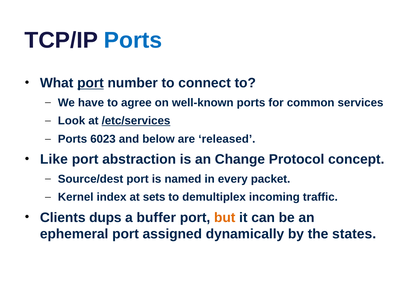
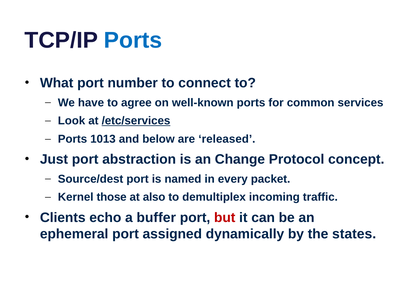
port at (90, 83) underline: present -> none
6023: 6023 -> 1013
Like: Like -> Just
index: index -> those
sets: sets -> also
dups: dups -> echo
but colour: orange -> red
